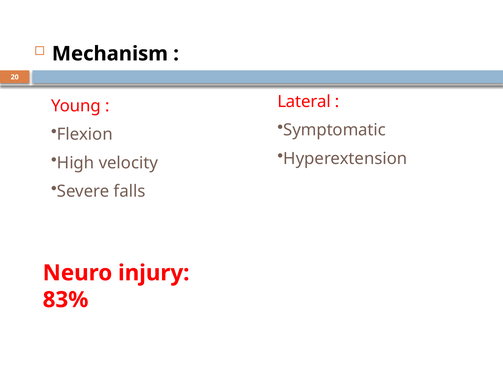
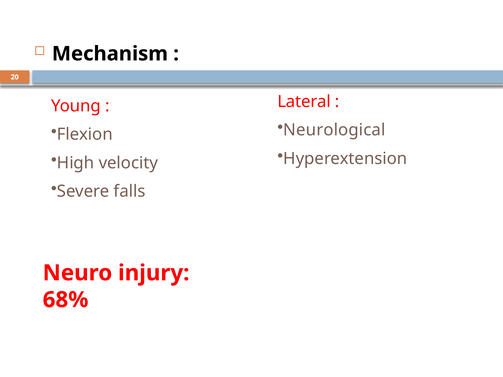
Symptomatic: Symptomatic -> Neurological
83%: 83% -> 68%
